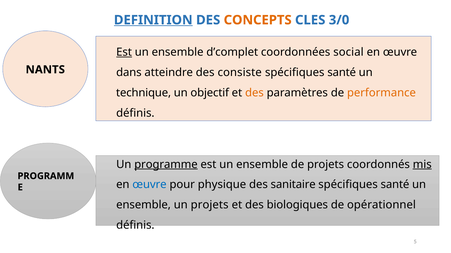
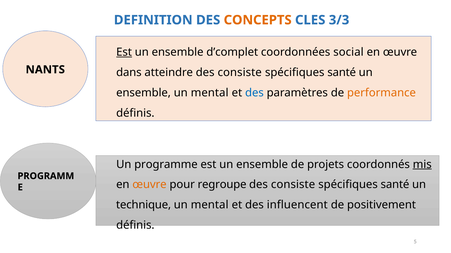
DEFINITION underline: present -> none
3/0: 3/0 -> 3/3
technique at (144, 93): technique -> ensemble
objectif at (210, 93): objectif -> mental
des at (254, 93) colour: orange -> blue
programme underline: present -> none
œuvre at (150, 185) colour: blue -> orange
physique: physique -> regroupe
sanitaire at (293, 185): sanitaire -> consiste
ensemble at (144, 205): ensemble -> technique
projets at (210, 205): projets -> mental
biologiques: biologiques -> influencent
opérationnel: opérationnel -> positivement
